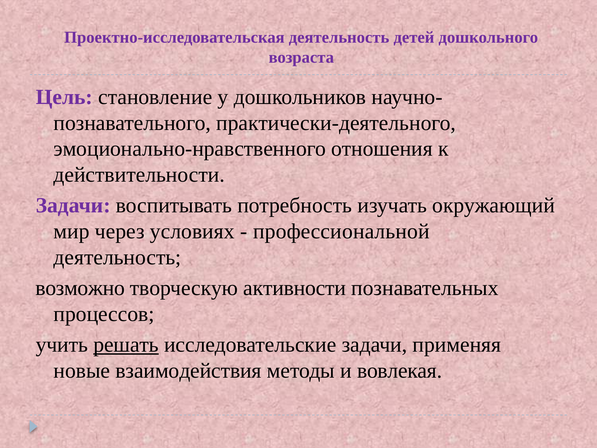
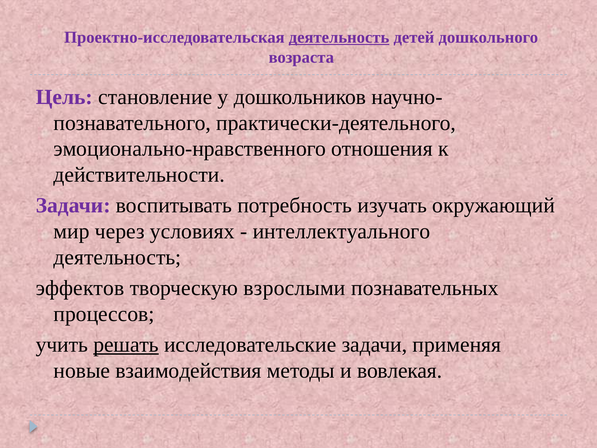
деятельность at (339, 37) underline: none -> present
профессиональной: профессиональной -> интеллектуального
возможно: возможно -> эффектов
активности: активности -> взрослыми
